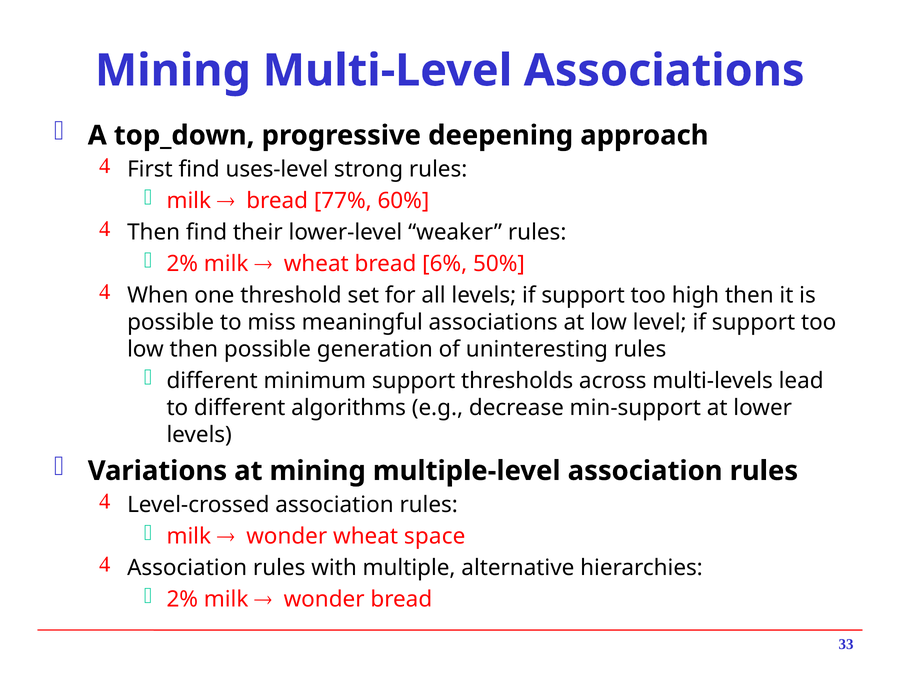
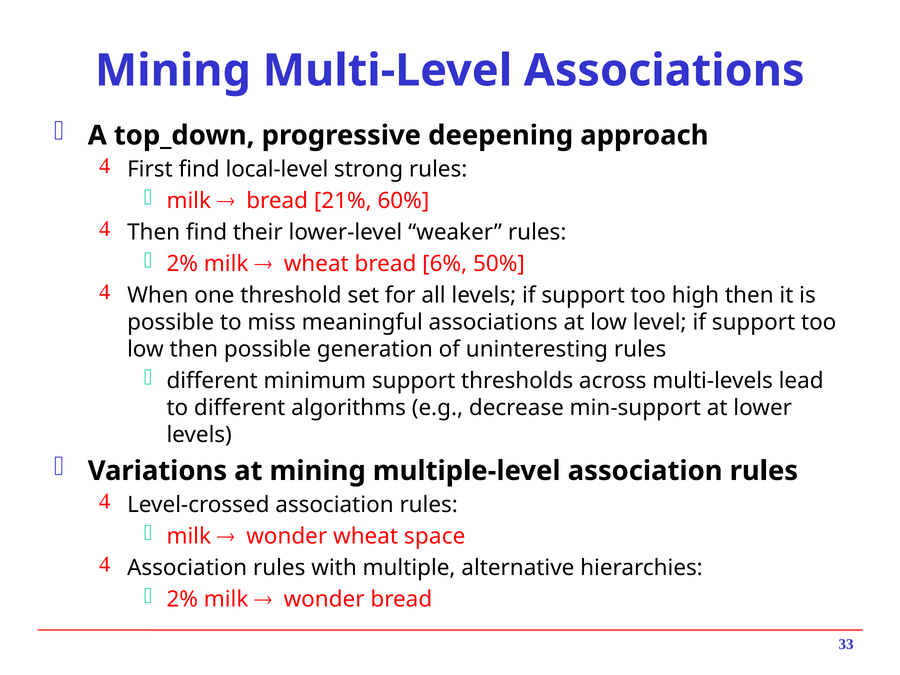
uses-level: uses-level -> local-level
77%: 77% -> 21%
